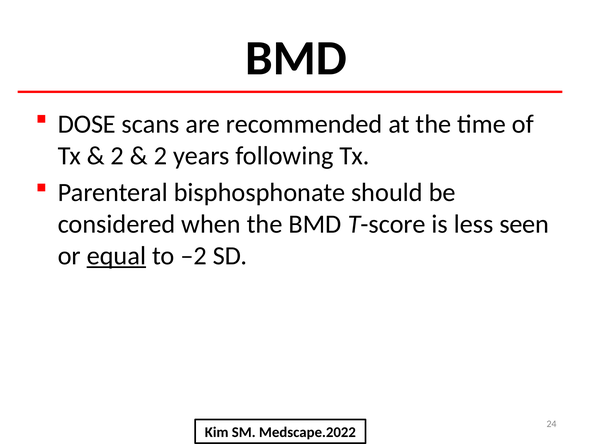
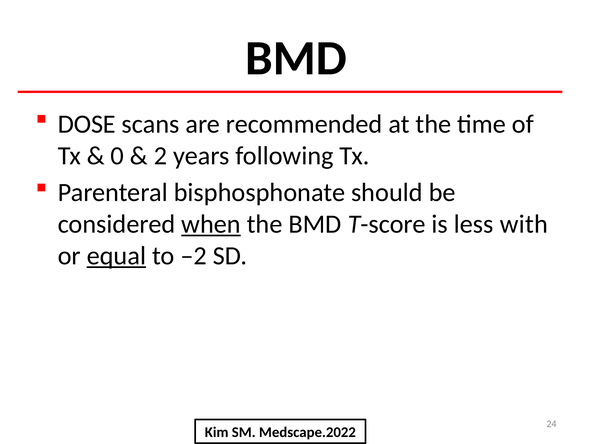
2 at (117, 156): 2 -> 0
when underline: none -> present
seen: seen -> with
